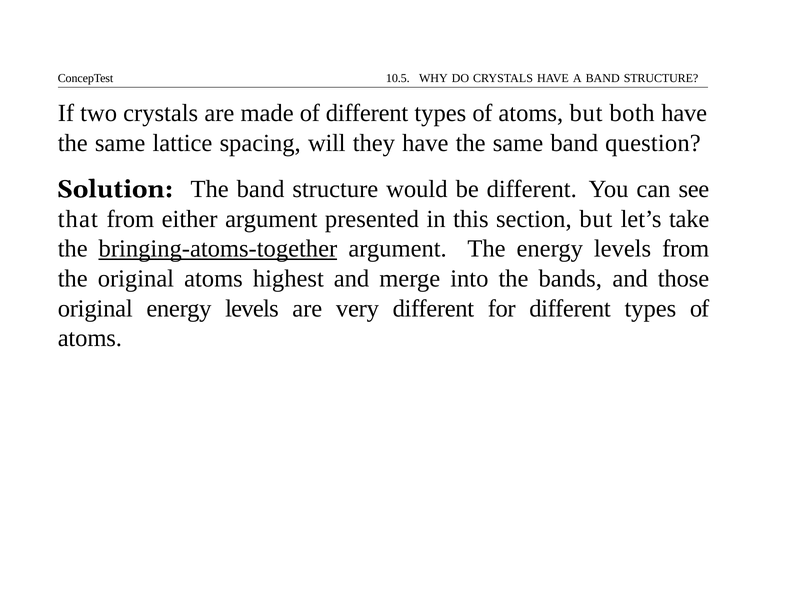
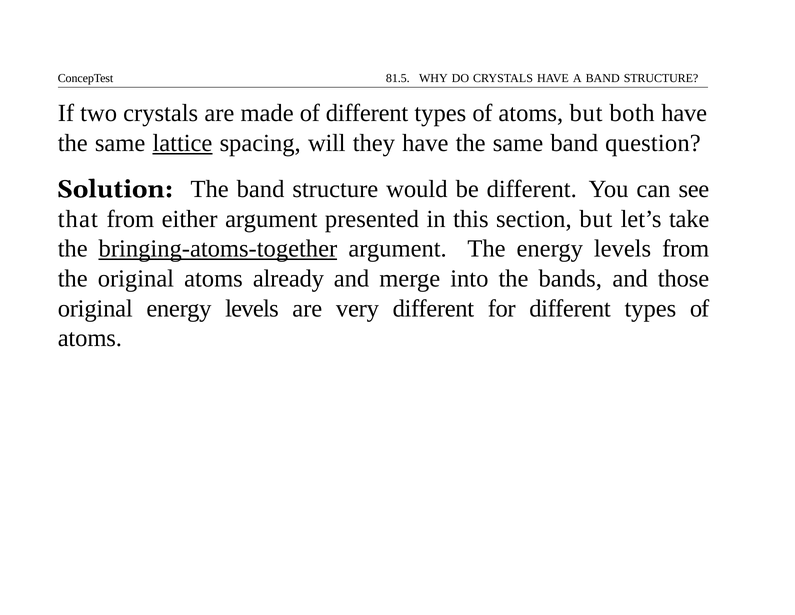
10.5: 10.5 -> 81.5
lattice underline: none -> present
highest: highest -> already
